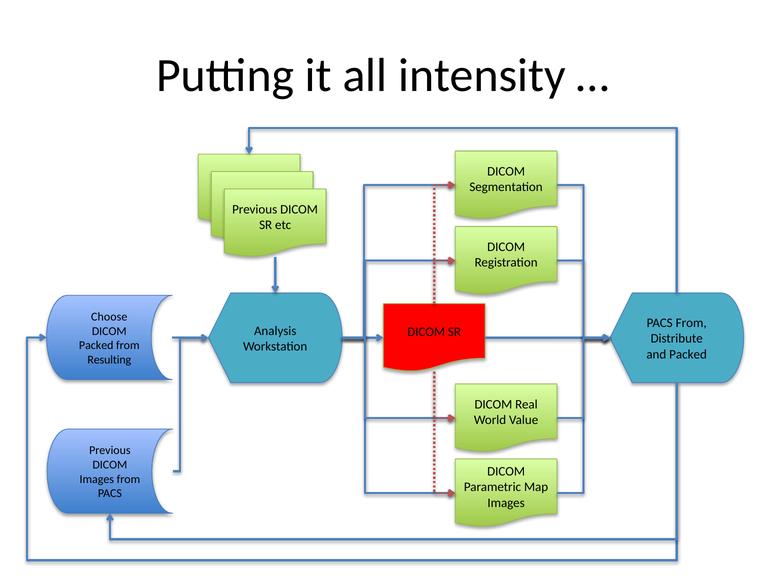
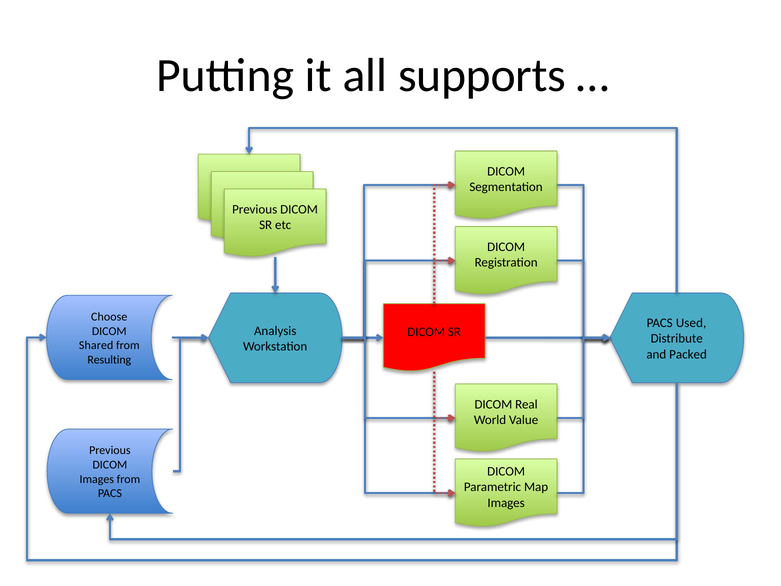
intensity: intensity -> supports
PACS From: From -> Used
Packed at (96, 345): Packed -> Shared
